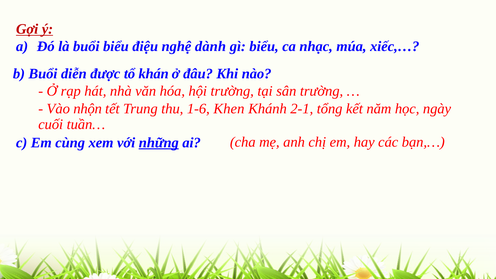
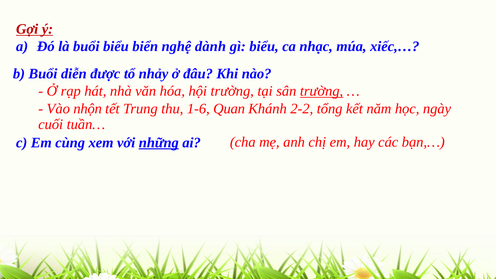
điệu: điệu -> biển
khán: khán -> nhảy
trường at (322, 91) underline: none -> present
Khen: Khen -> Quan
2-1: 2-1 -> 2-2
